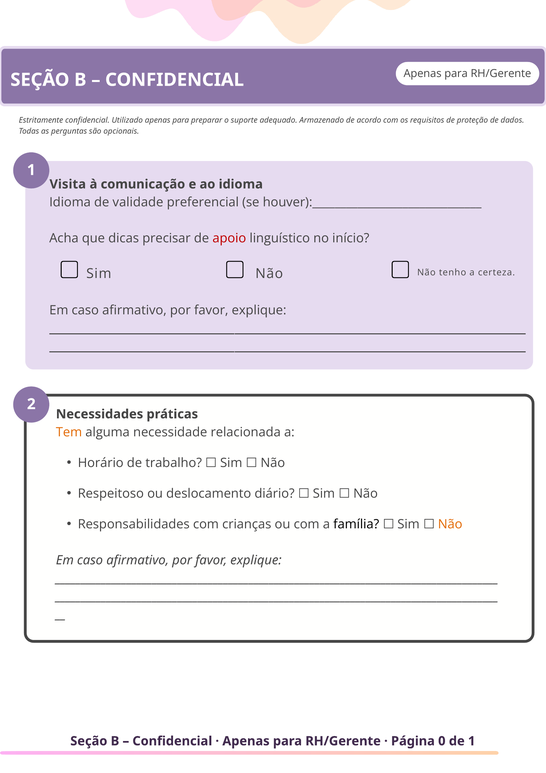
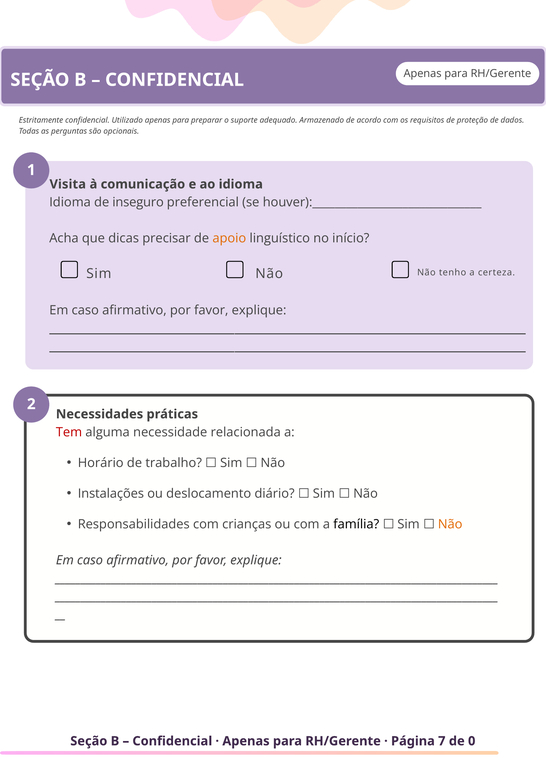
validade: validade -> inseguro
apoio colour: red -> orange
Tem colour: orange -> red
Respeitoso: Respeitoso -> Instalações
0: 0 -> 7
de 1: 1 -> 0
